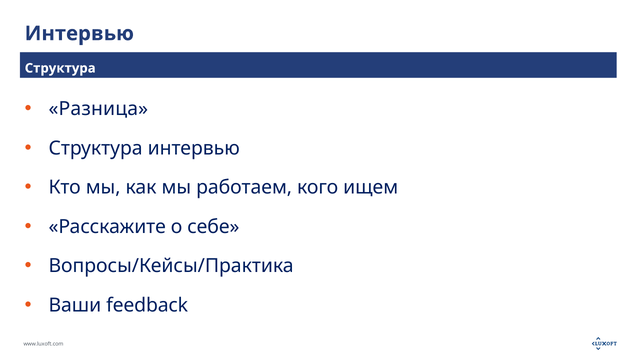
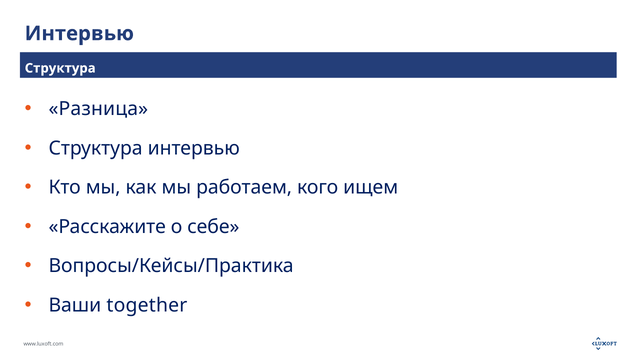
feedback: feedback -> together
